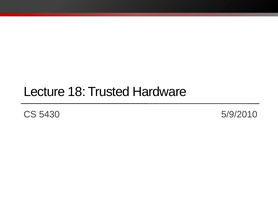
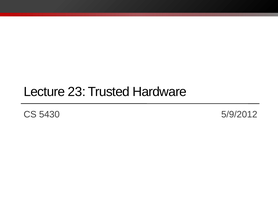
18: 18 -> 23
5/9/2010: 5/9/2010 -> 5/9/2012
